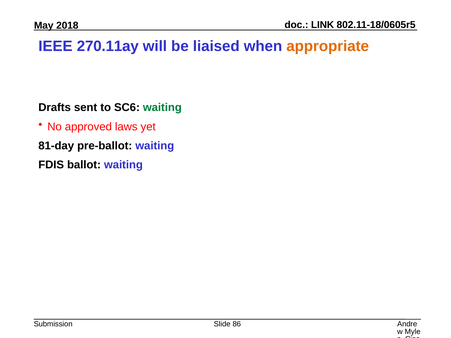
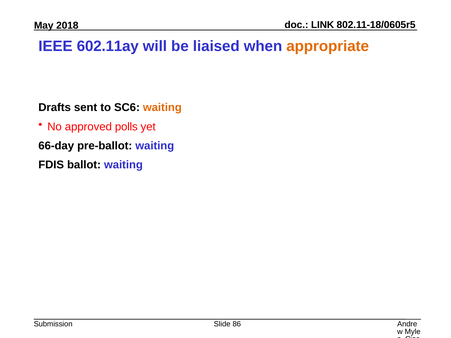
270.11ay: 270.11ay -> 602.11ay
waiting at (162, 108) colour: green -> orange
laws: laws -> polls
81-day: 81-day -> 66-day
